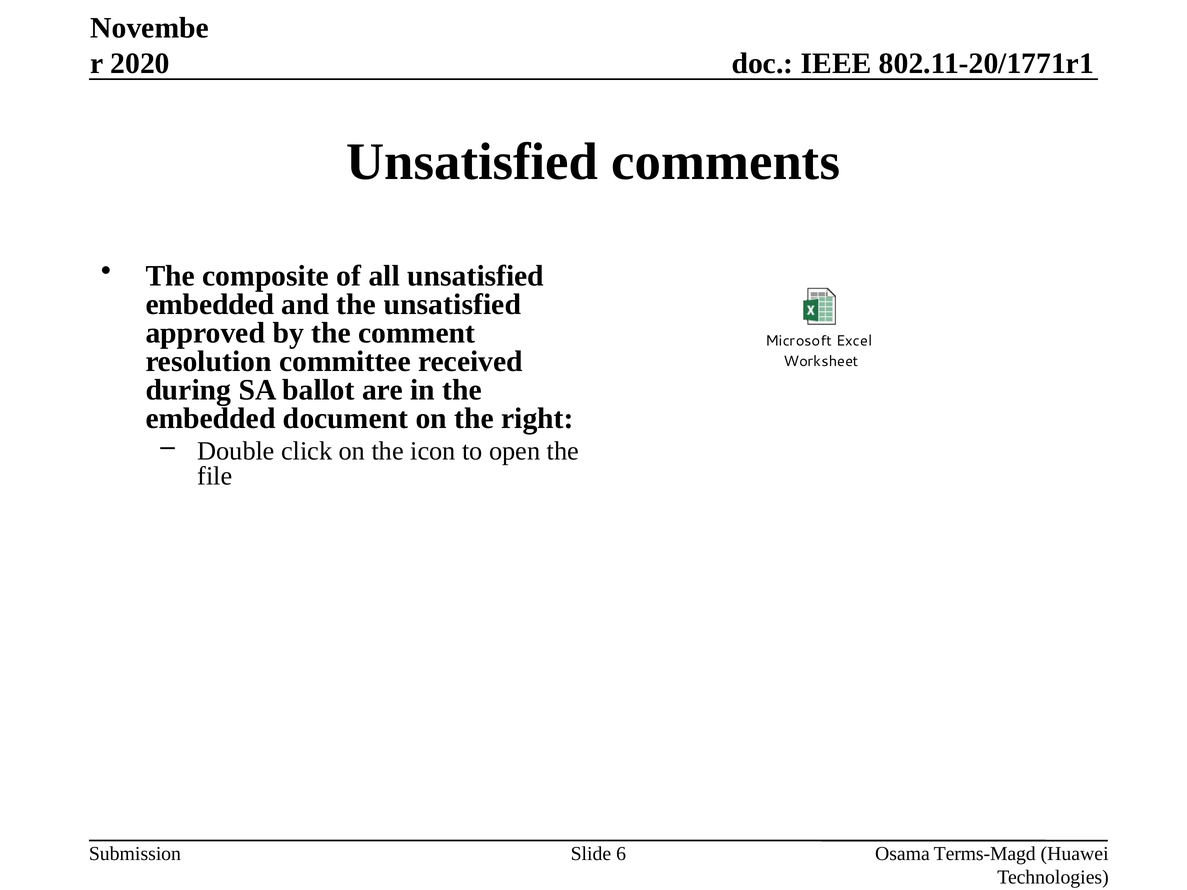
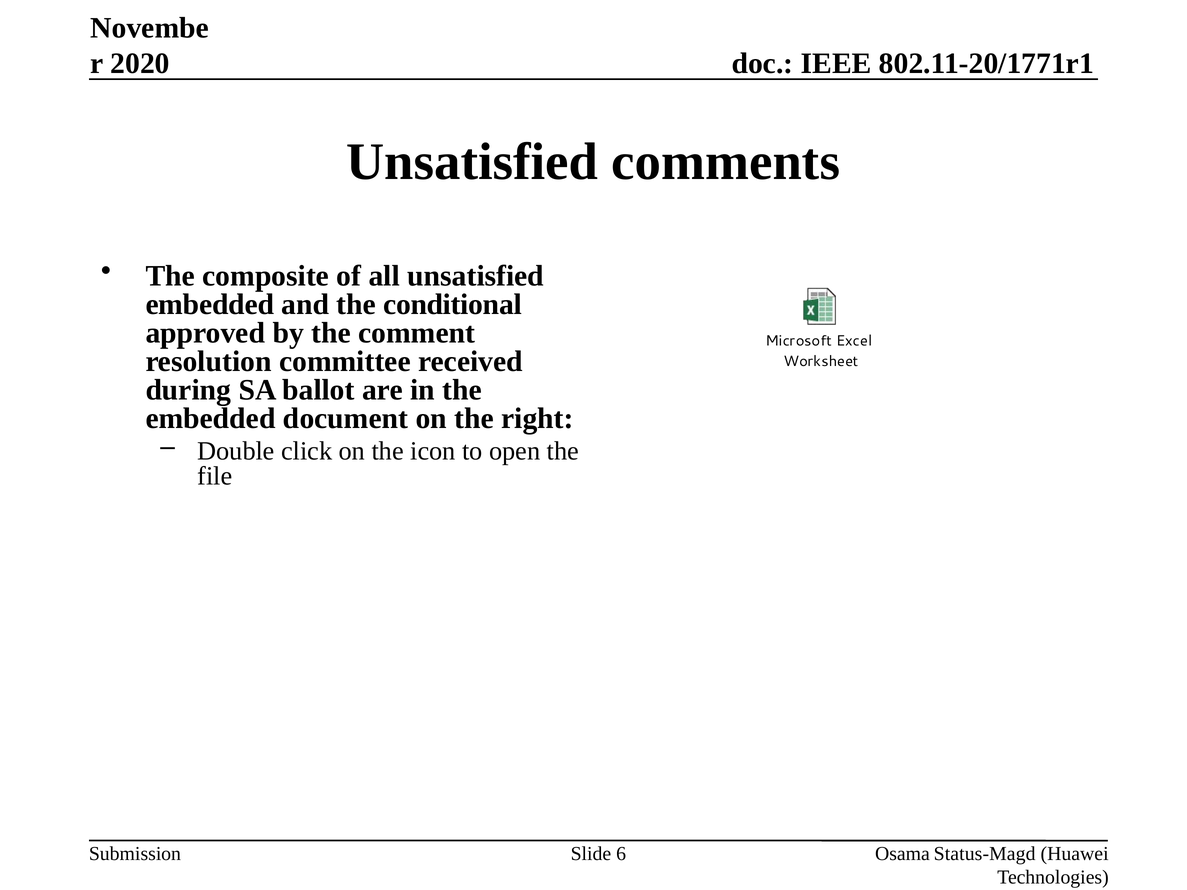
the unsatisfied: unsatisfied -> conditional
Terms-Magd: Terms-Magd -> Status-Magd
